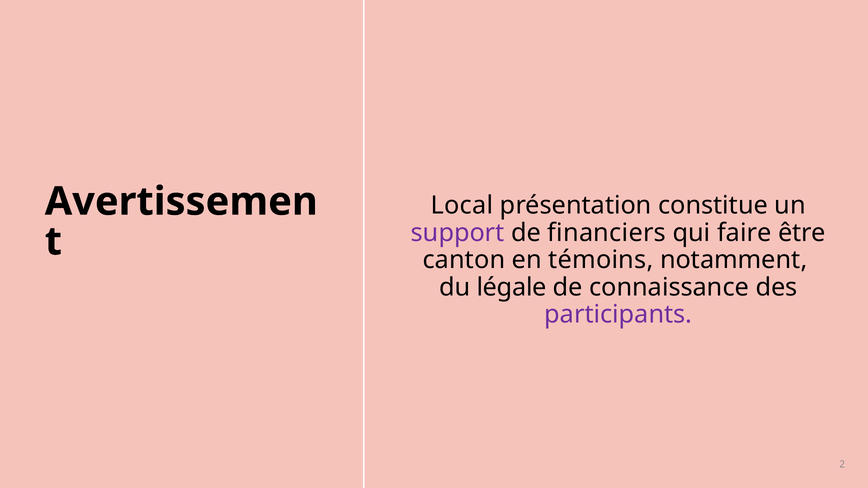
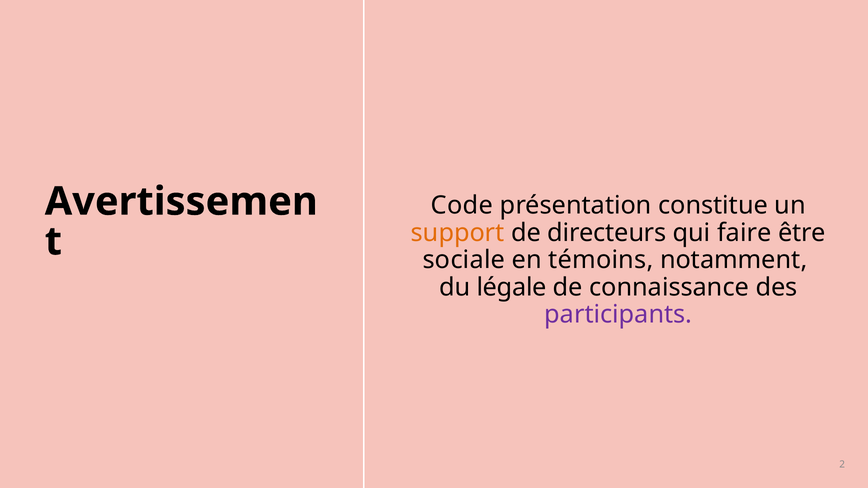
Local: Local -> Code
support colour: purple -> orange
financiers: financiers -> directeurs
canton: canton -> sociale
